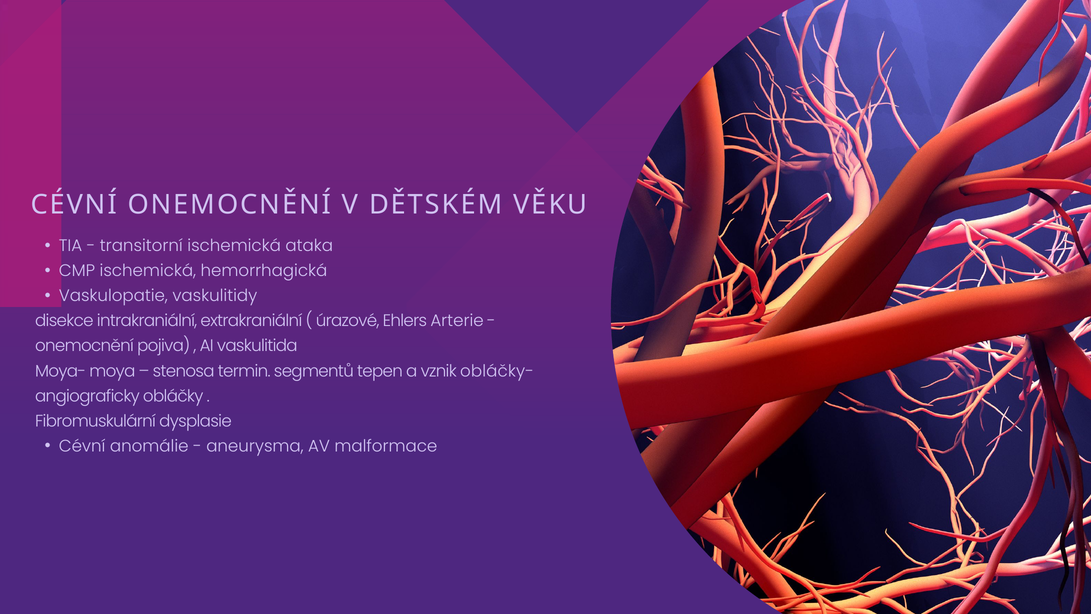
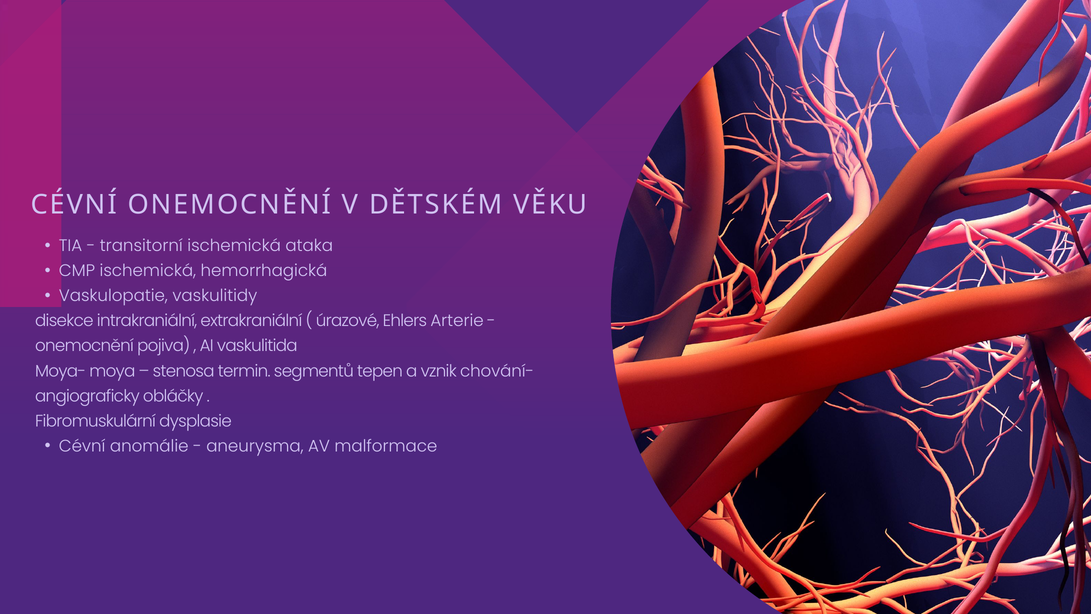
obláčky-: obláčky- -> chování-
